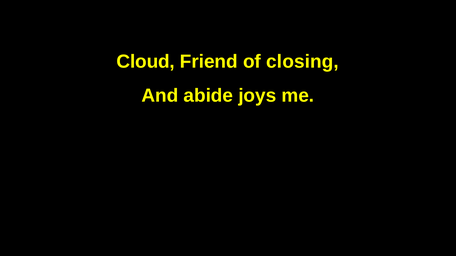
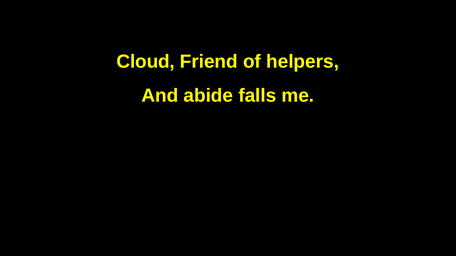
closing: closing -> helpers
joys: joys -> falls
